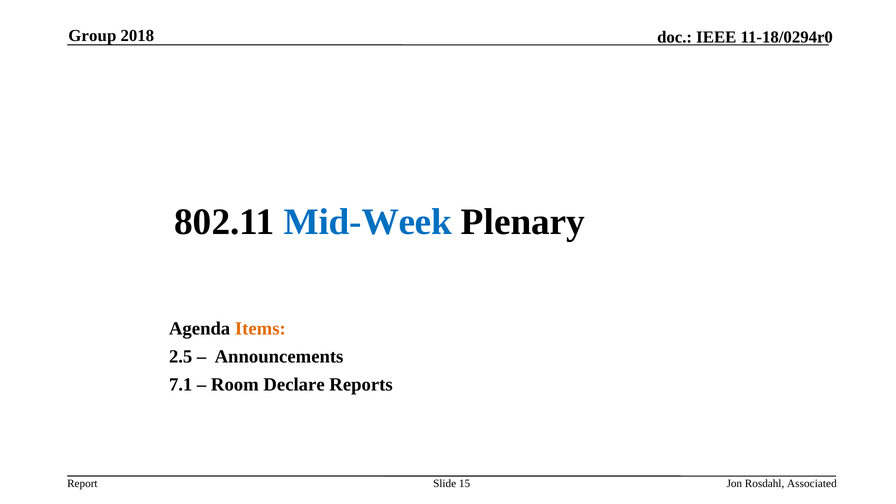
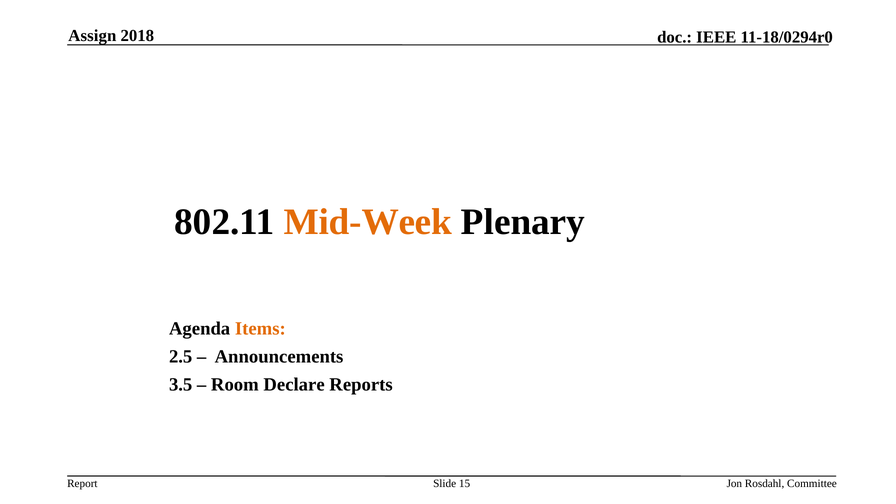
Group: Group -> Assign
Mid-Week colour: blue -> orange
7.1: 7.1 -> 3.5
Associated: Associated -> Committee
